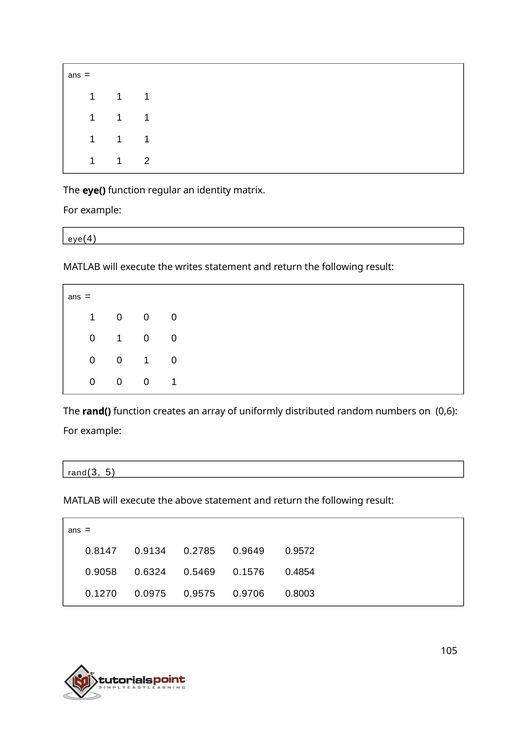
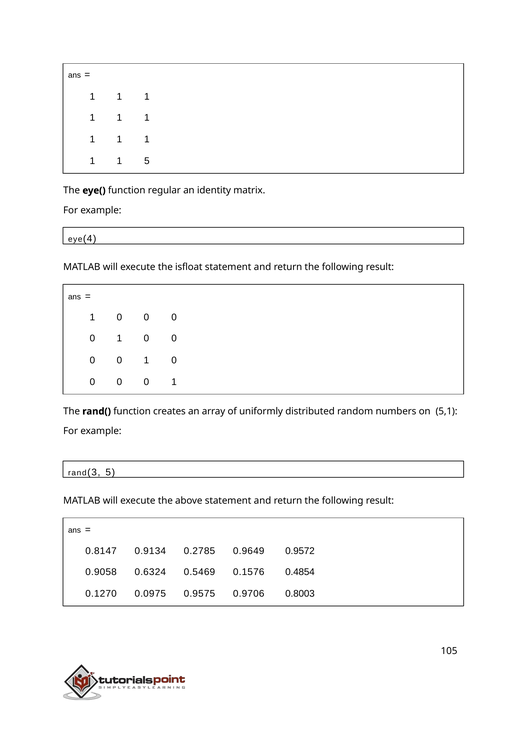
1 2: 2 -> 5
writes: writes -> isfloat
0,6: 0,6 -> 5,1
